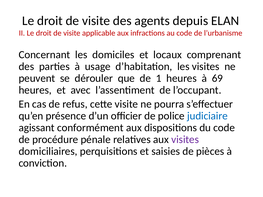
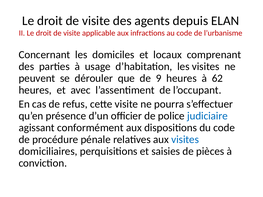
1: 1 -> 9
69: 69 -> 62
visites at (185, 140) colour: purple -> blue
